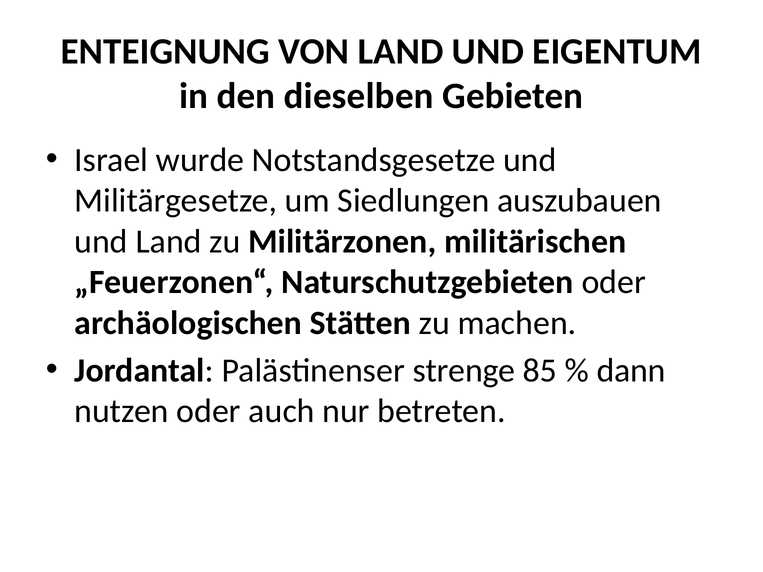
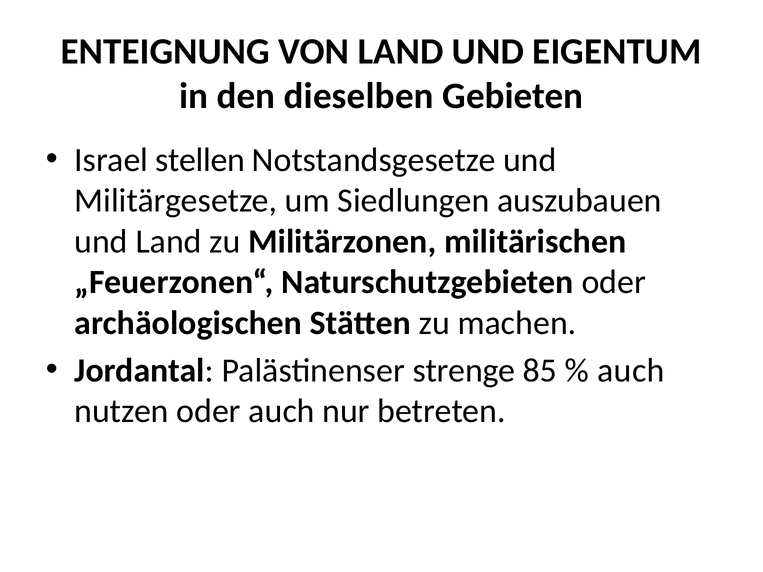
wurde: wurde -> stellen
dann at (631, 371): dann -> auch
